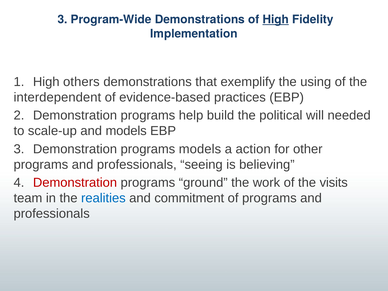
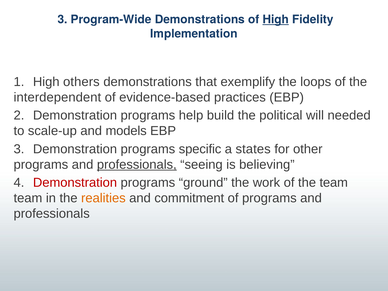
using: using -> loops
programs models: models -> specific
action: action -> states
professionals at (137, 165) underline: none -> present
the visits: visits -> team
realities colour: blue -> orange
